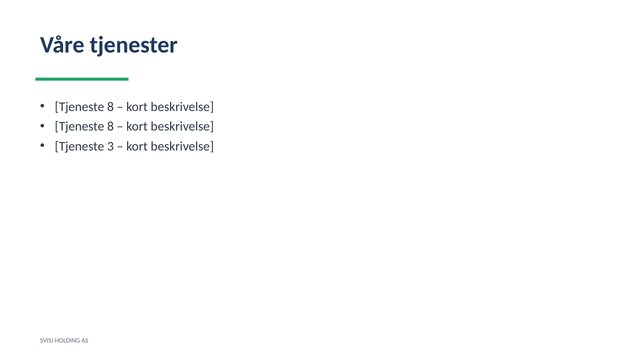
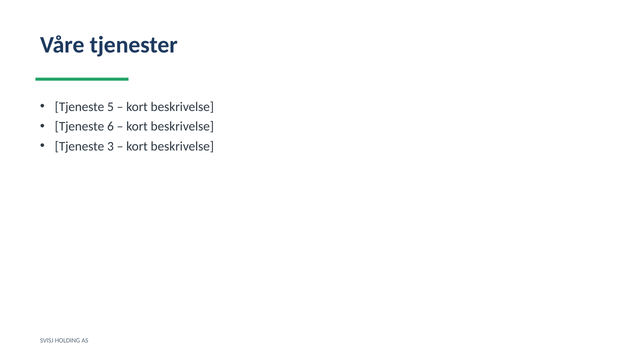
8 at (110, 107): 8 -> 5
8 at (110, 126): 8 -> 6
